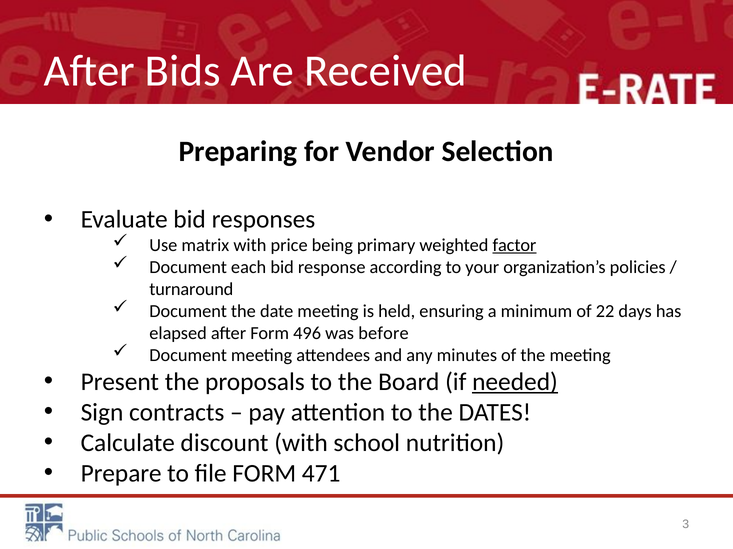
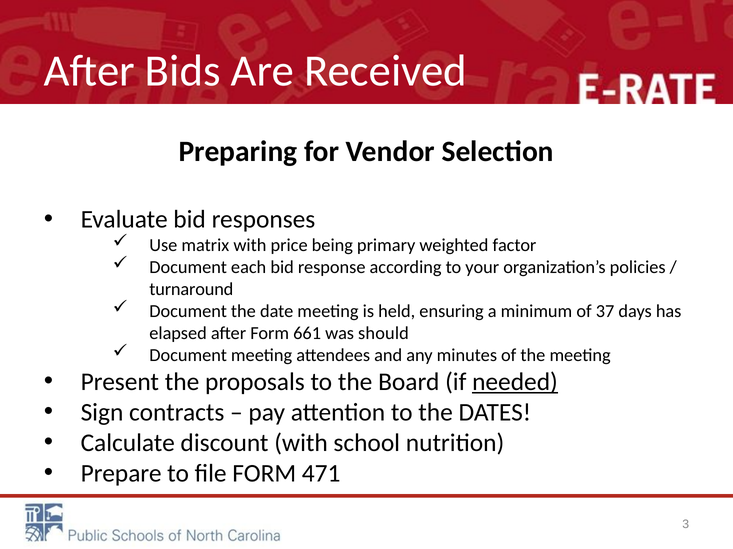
factor underline: present -> none
22: 22 -> 37
496: 496 -> 661
before: before -> should
